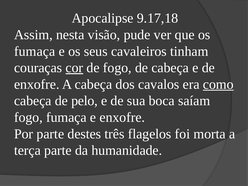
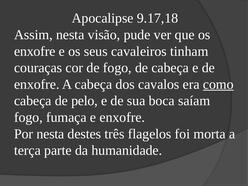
fumaça at (35, 51): fumaça -> enxofre
cor underline: present -> none
Por parte: parte -> nesta
